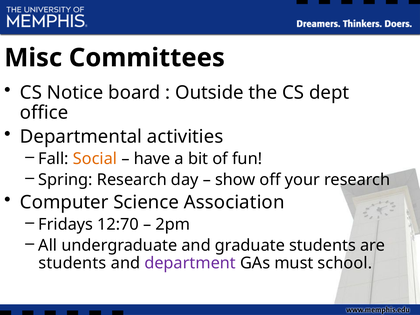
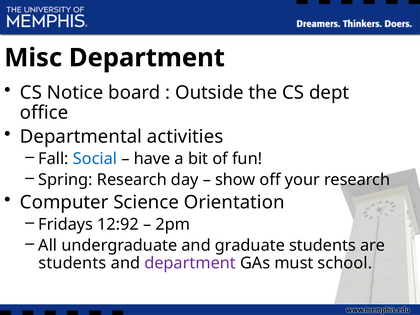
Misc Committees: Committees -> Department
Social colour: orange -> blue
Association: Association -> Orientation
12:70: 12:70 -> 12:92
